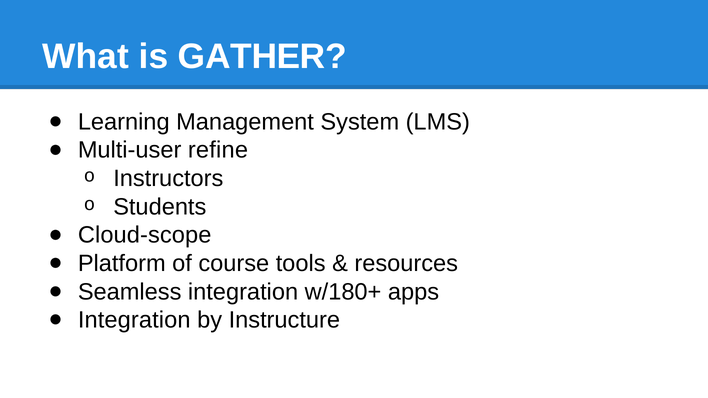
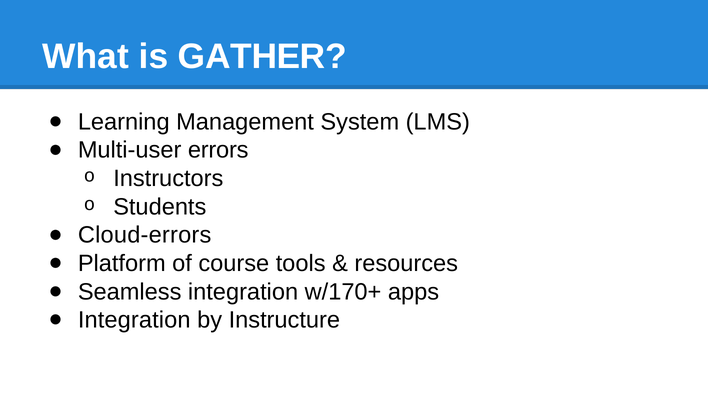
refine: refine -> errors
Cloud-scope: Cloud-scope -> Cloud-errors
w/180+: w/180+ -> w/170+
